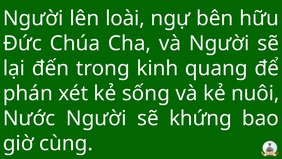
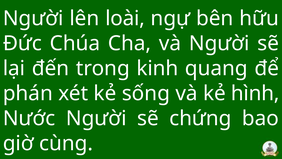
nuôi: nuôi -> hình
khứng: khứng -> chứng
